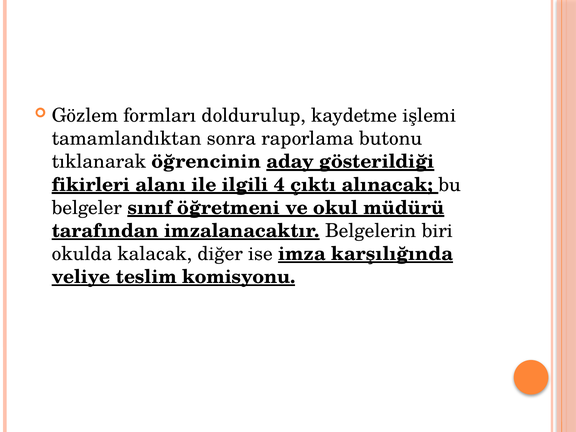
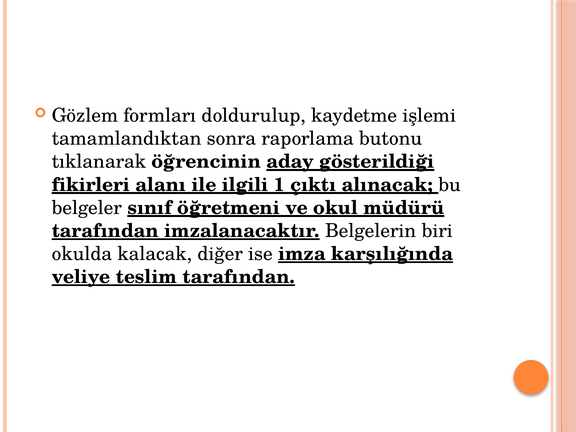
4: 4 -> 1
teslim komisyonu: komisyonu -> tarafından
